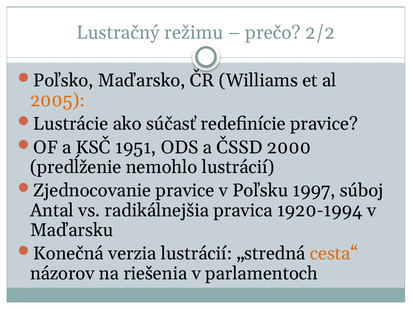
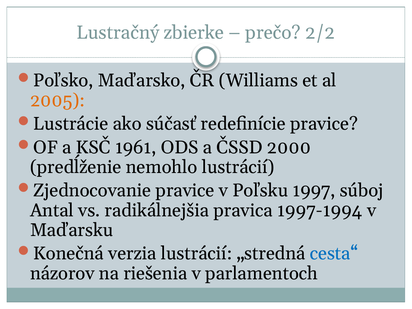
režimu: režimu -> zbierke
1951: 1951 -> 1961
1920-1994: 1920-1994 -> 1997-1994
cesta“ colour: orange -> blue
